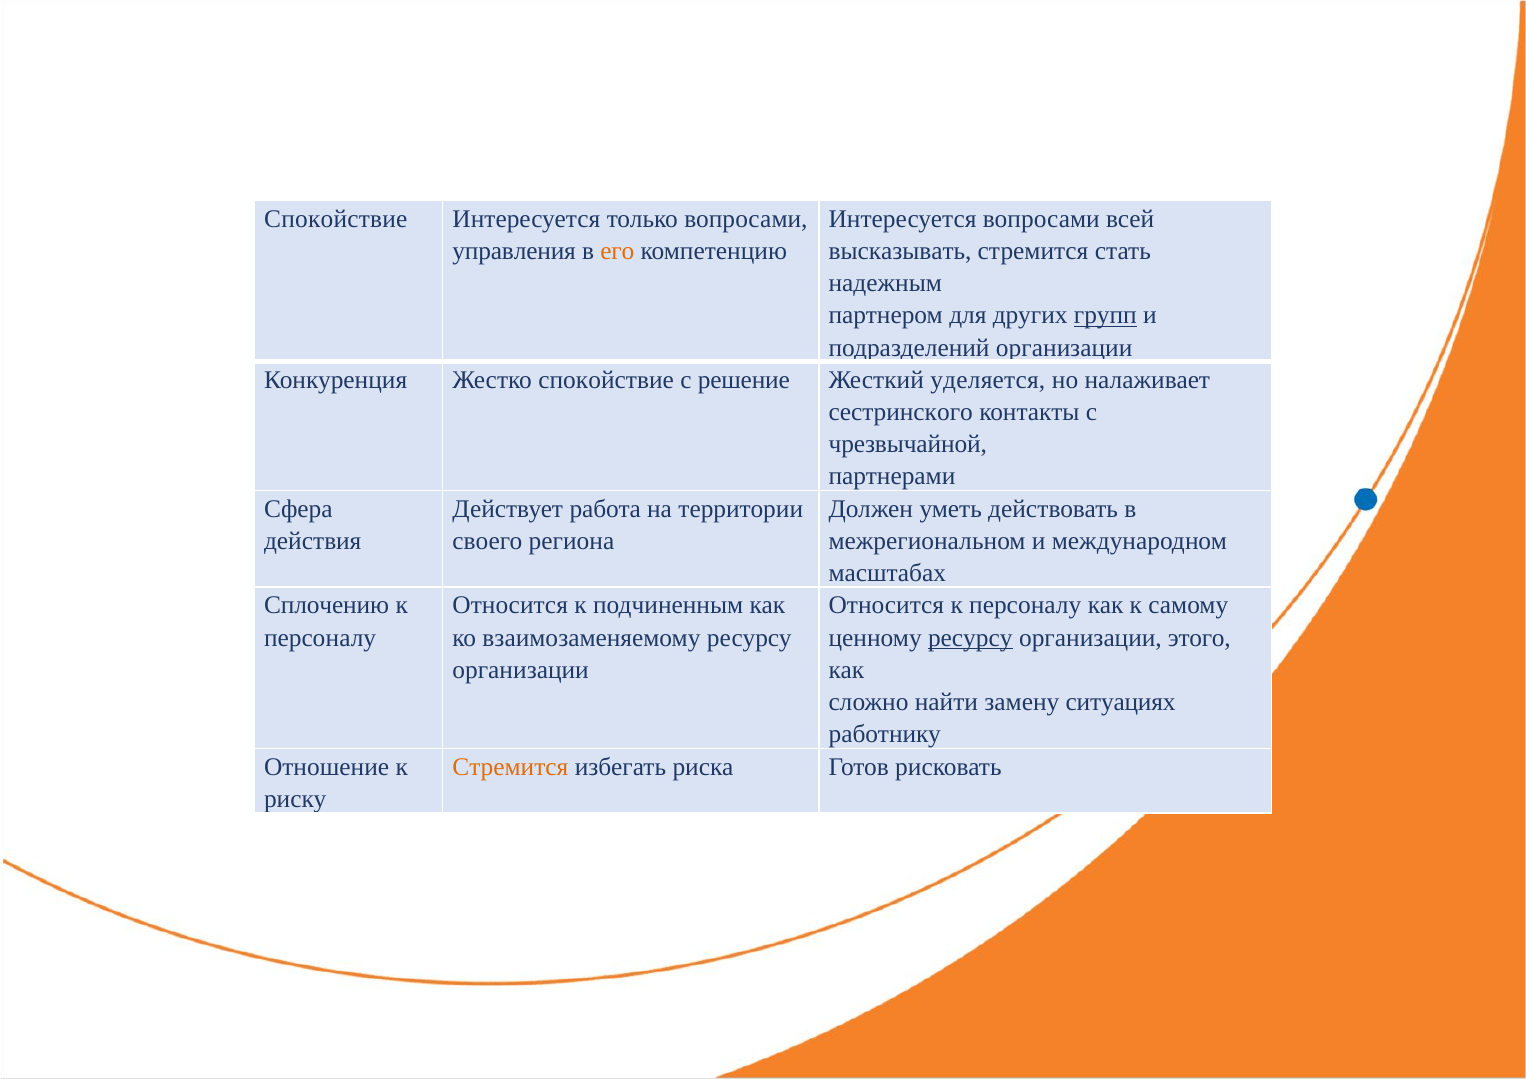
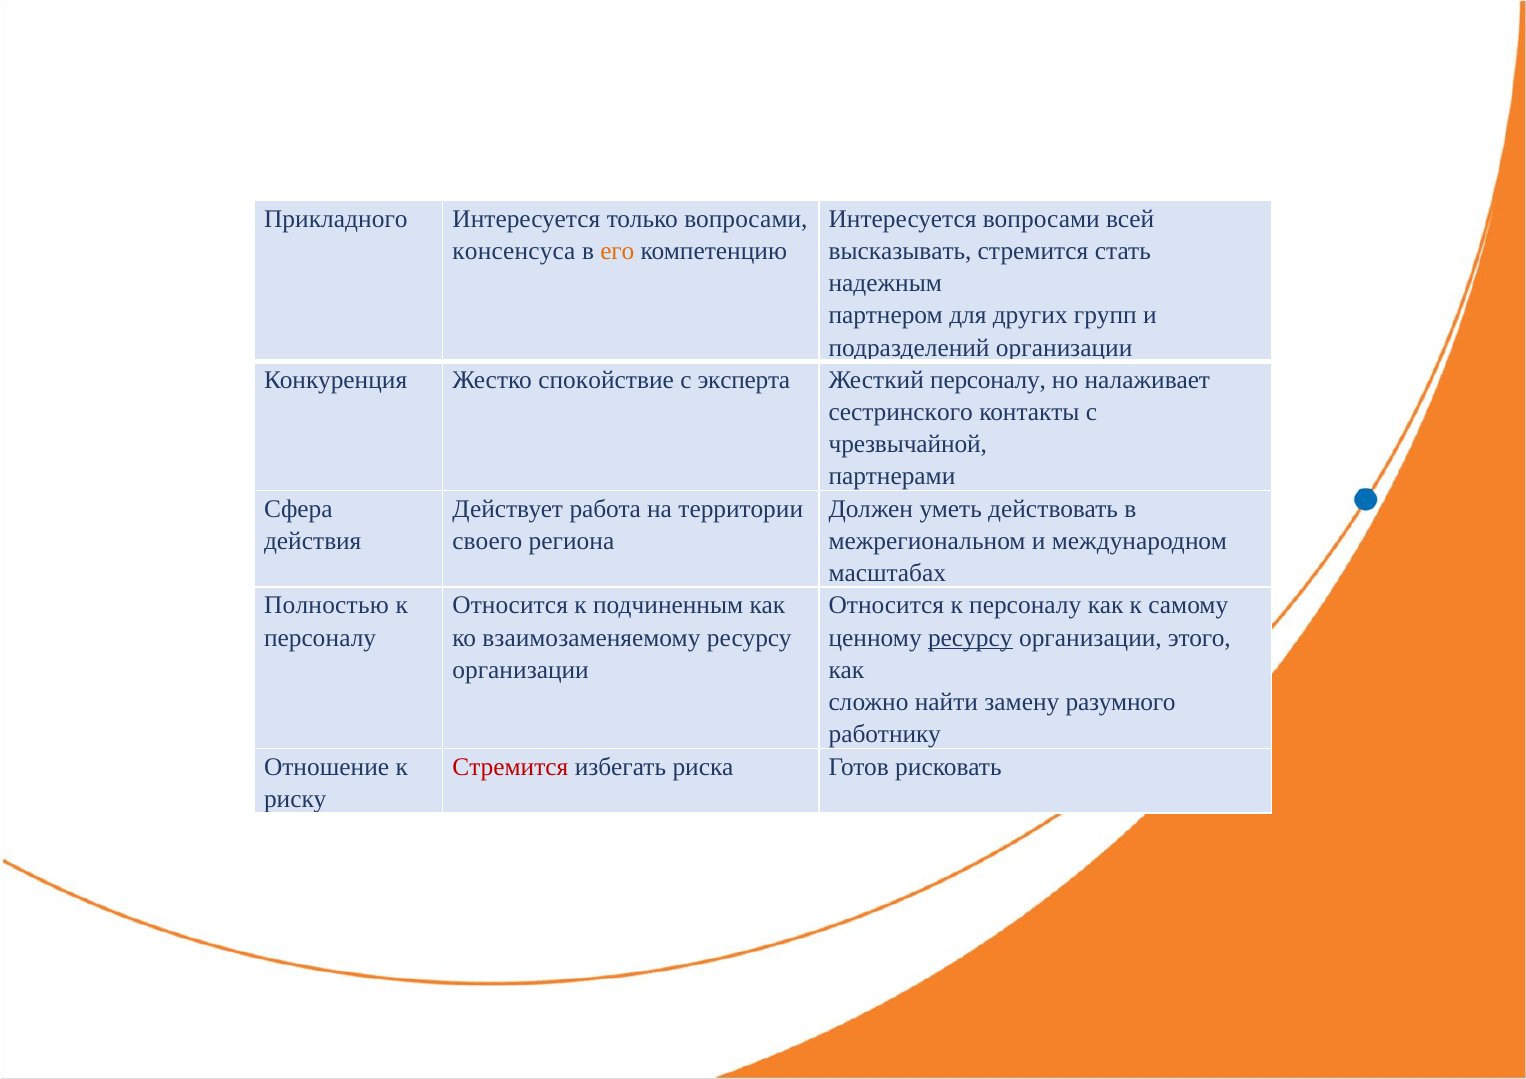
Спокойствие at (336, 219): Спокойствие -> Прикладного
управления: управления -> консенсуса
групп underline: present -> none
решение: решение -> эксперта
Жесткий уделяется: уделяется -> персоналу
Сплочению: Сплочению -> Полностью
ситуациях: ситуациях -> разумного
Стремится at (510, 767) colour: orange -> red
